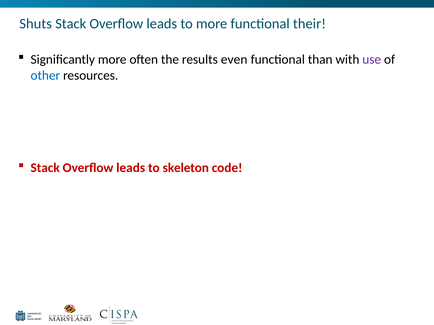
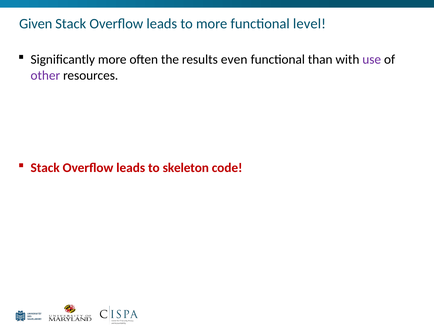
Shuts: Shuts -> Given
their: their -> level
other colour: blue -> purple
